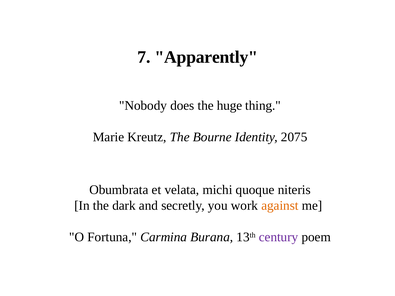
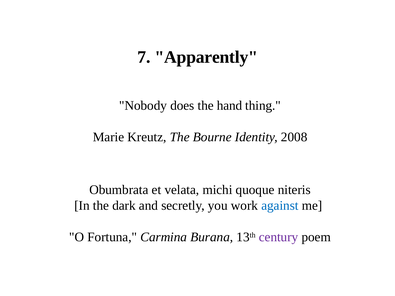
huge: huge -> hand
2075: 2075 -> 2008
against colour: orange -> blue
